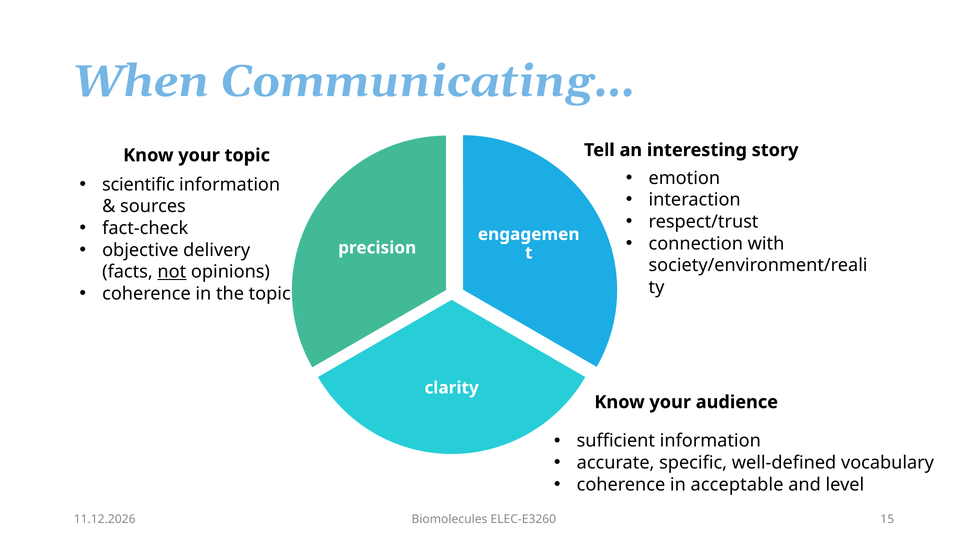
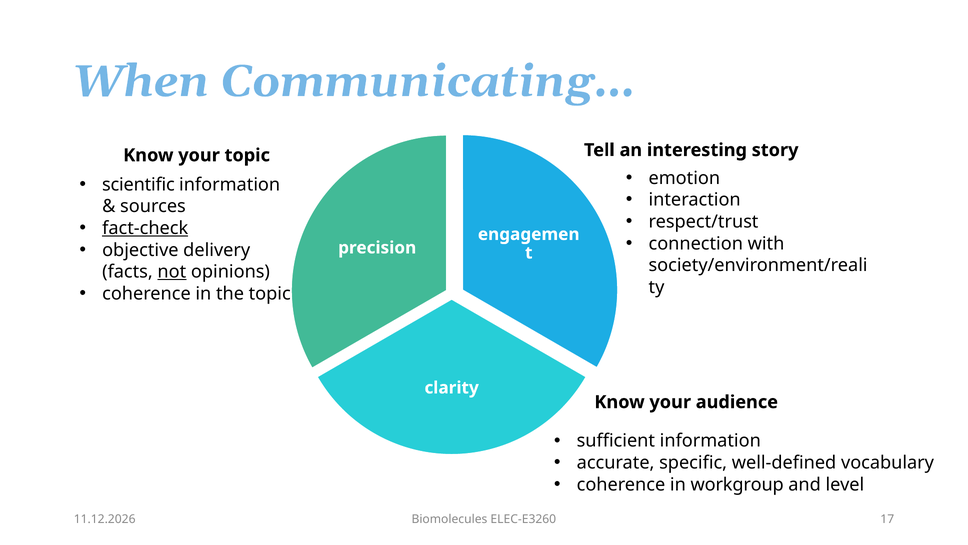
fact-check underline: none -> present
acceptable: acceptable -> workgroup
15: 15 -> 17
